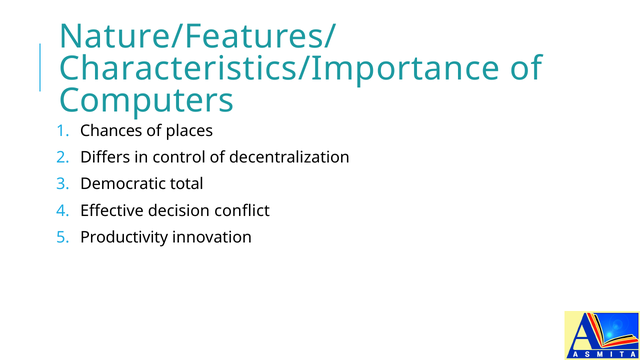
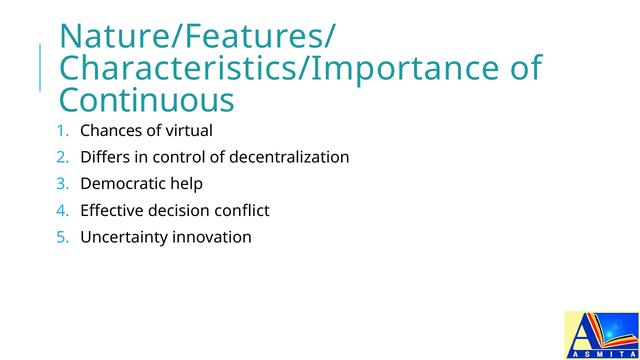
Computers: Computers -> Continuous
places: places -> virtual
total: total -> help
Productivity: Productivity -> Uncertainty
